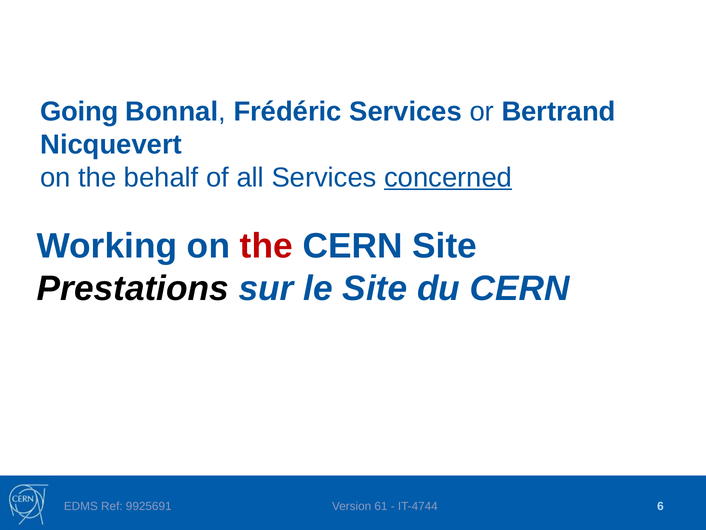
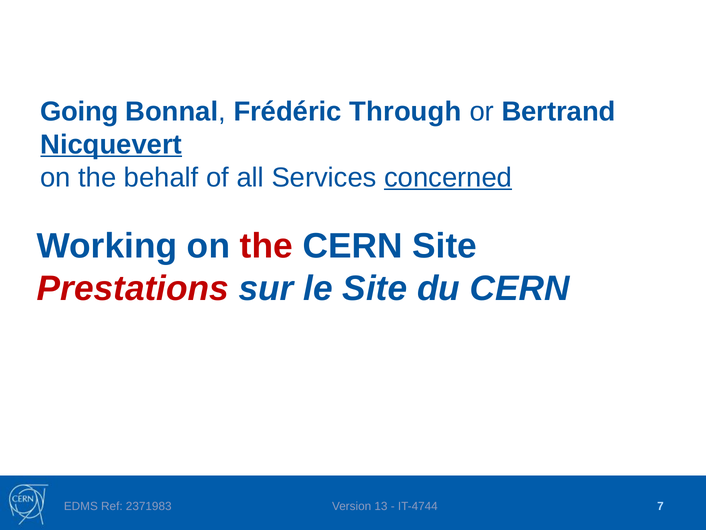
Frédéric Services: Services -> Through
Nicquevert underline: none -> present
Prestations colour: black -> red
9925691: 9925691 -> 2371983
61: 61 -> 13
6: 6 -> 7
